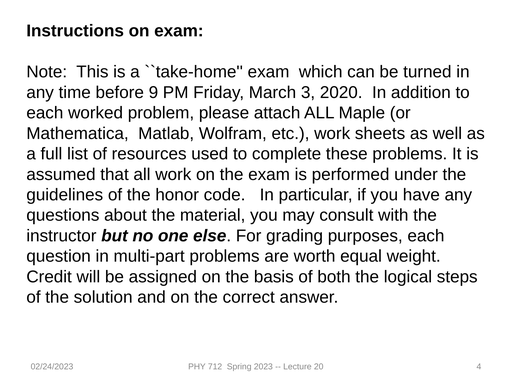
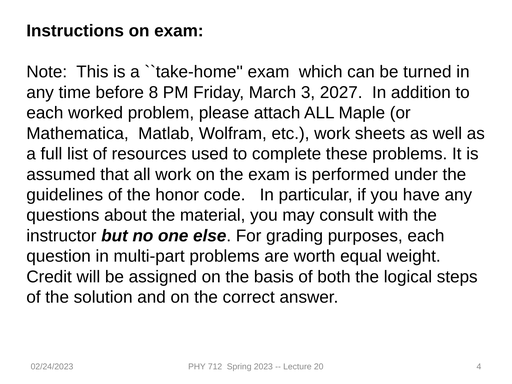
9: 9 -> 8
2020: 2020 -> 2027
